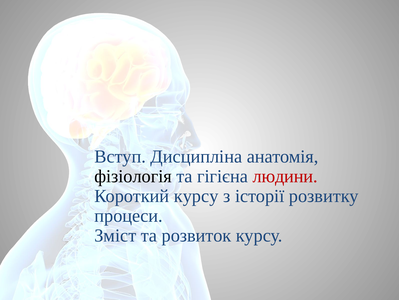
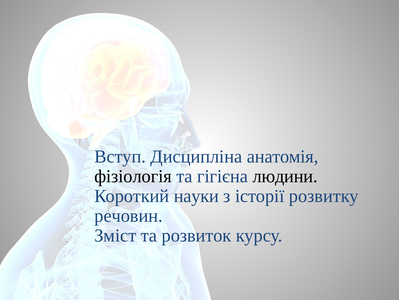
людини colour: red -> black
Короткий курсу: курсу -> науки
процеси: процеси -> речовин
